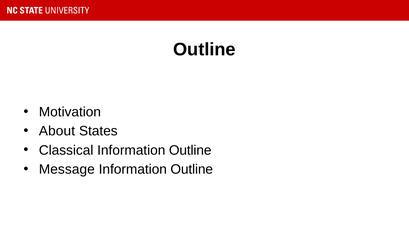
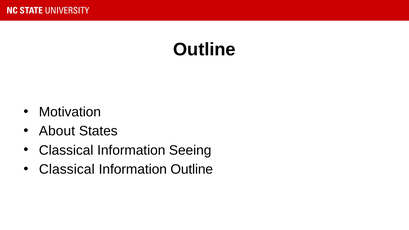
Classical Information Outline: Outline -> Seeing
Message at (67, 169): Message -> Classical
